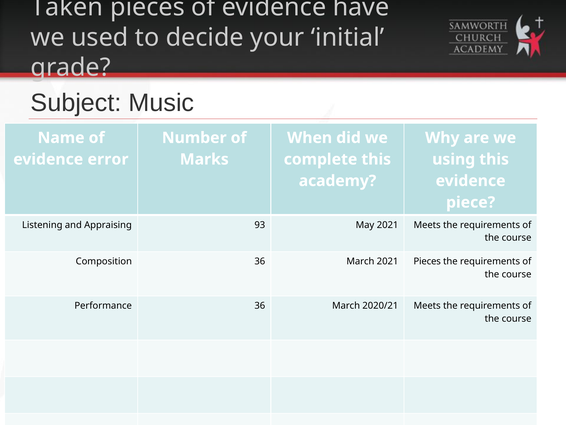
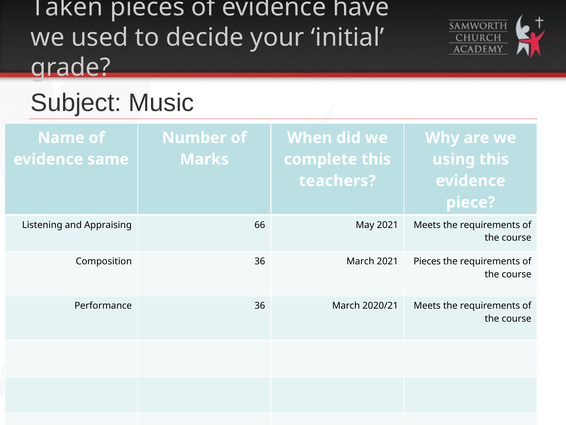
error: error -> same
academy: academy -> teachers
93: 93 -> 66
